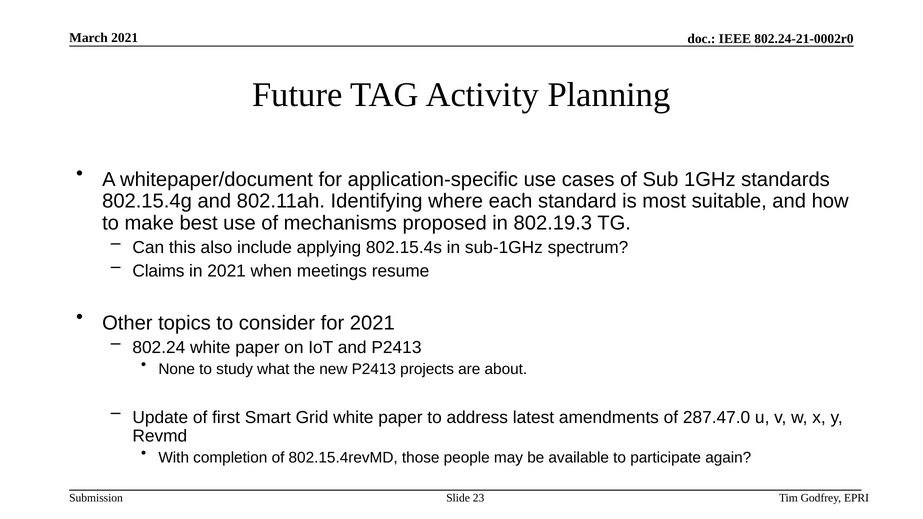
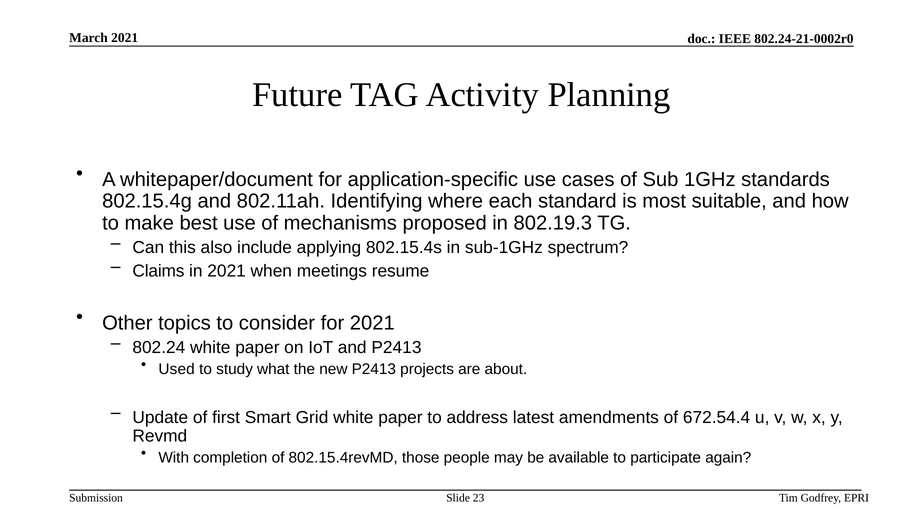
None: None -> Used
287.47.0: 287.47.0 -> 672.54.4
